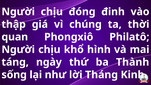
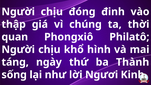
Tháng: Tháng -> Ngươi
